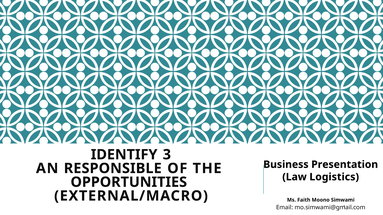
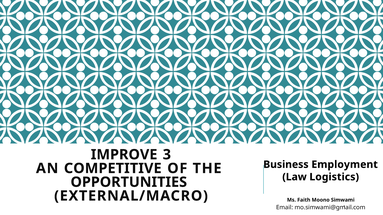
IDENTIFY: IDENTIFY -> IMPROVE
Presentation: Presentation -> Employment
RESPONSIBLE: RESPONSIBLE -> COMPETITIVE
